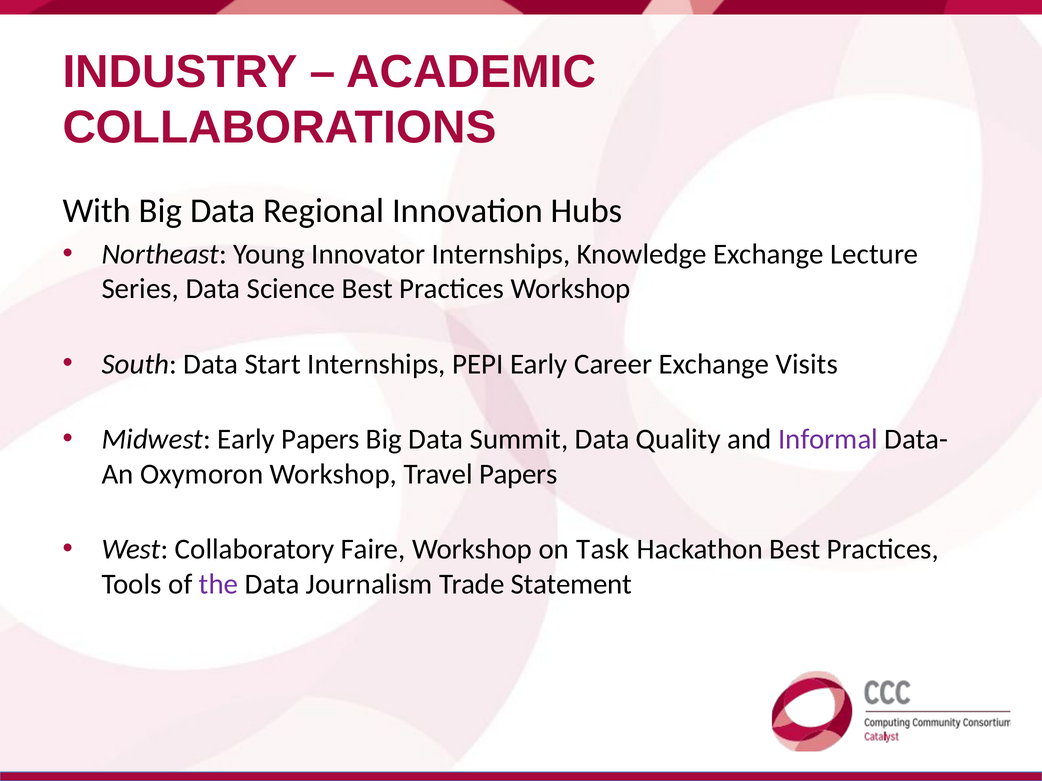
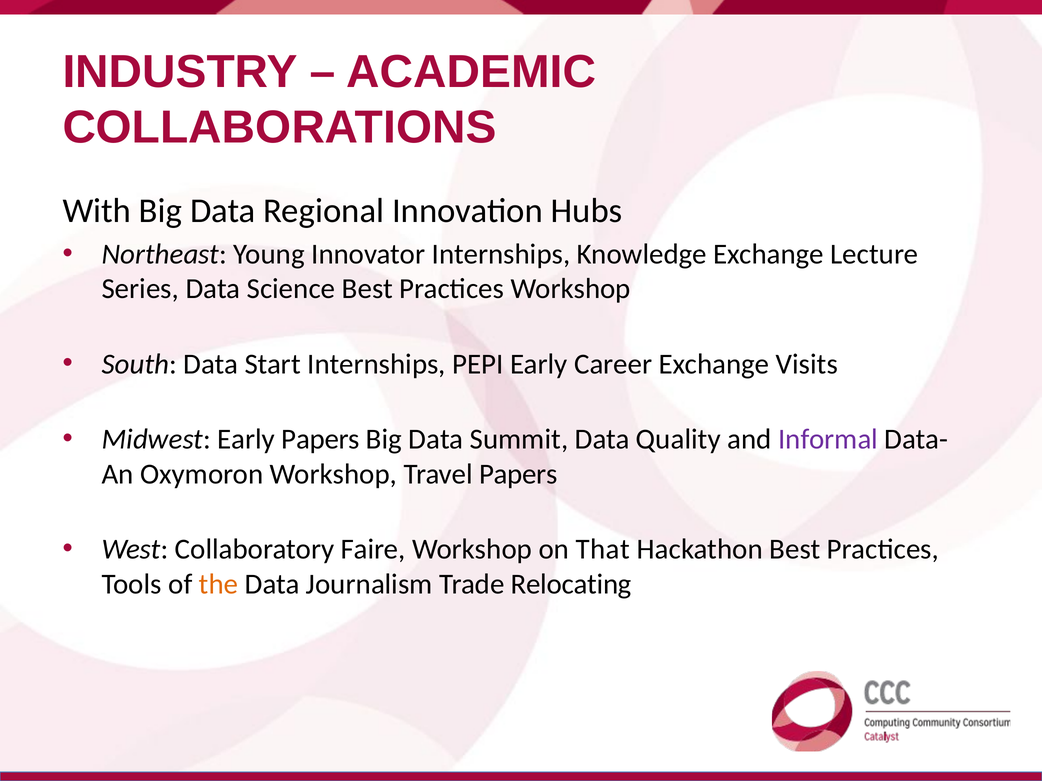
Task: Task -> That
the colour: purple -> orange
Statement: Statement -> Relocating
